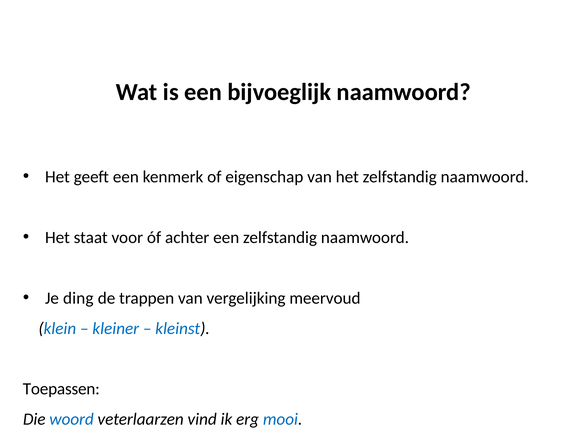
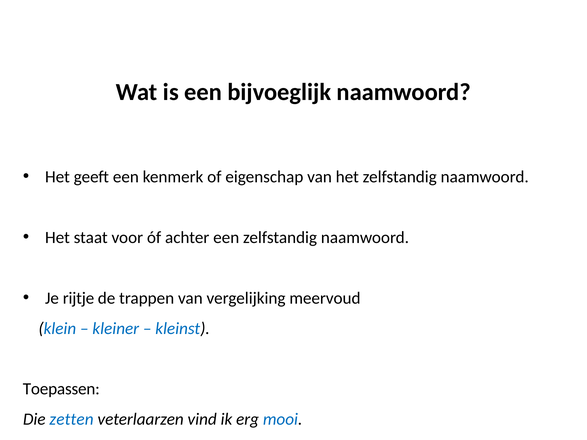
ding: ding -> rijtje
woord: woord -> zetten
